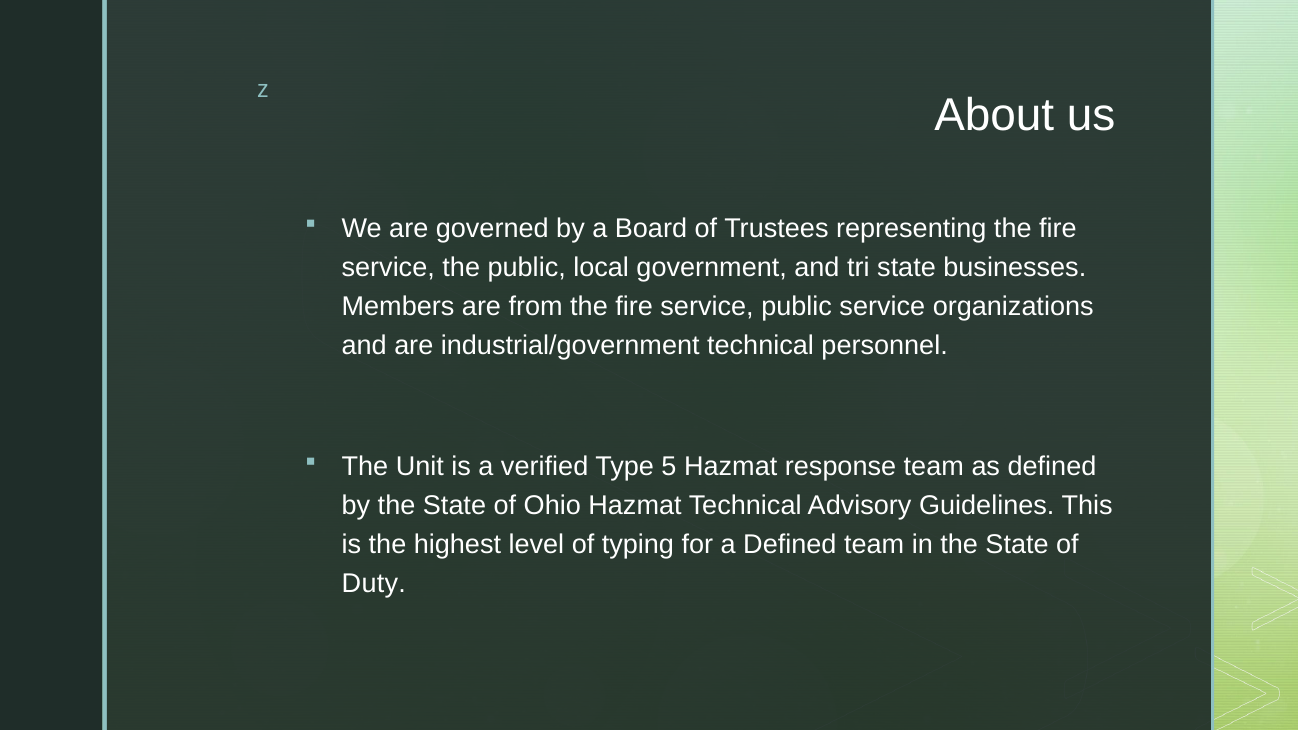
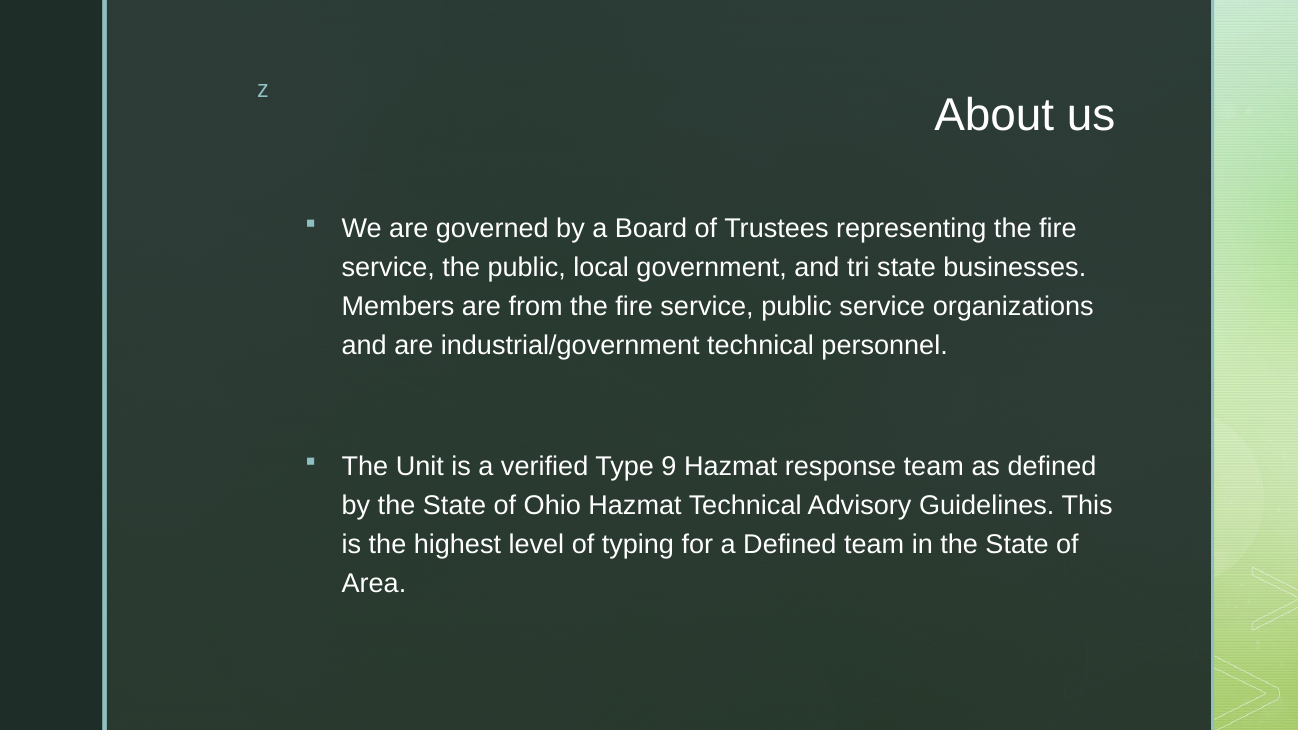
5: 5 -> 9
Duty: Duty -> Area
